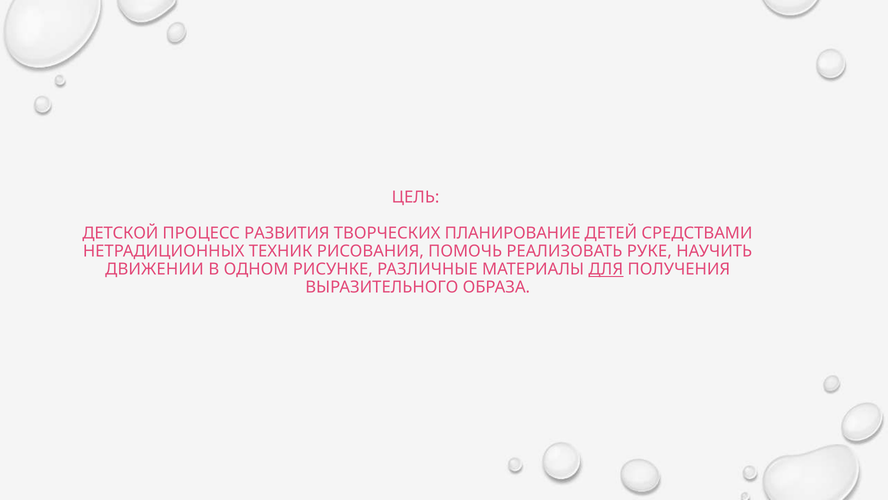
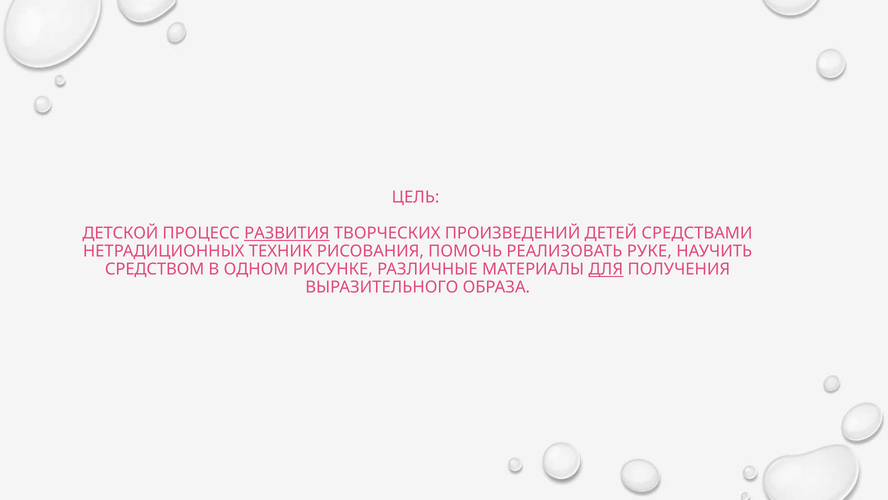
РАЗВИТИЯ underline: none -> present
ПЛАНИРОВАНИЕ: ПЛАНИРОВАНИЕ -> ПРОИЗВЕДЕНИЙ
ДВИЖЕНИИ: ДВИЖЕНИИ -> СРЕДСТВОМ
